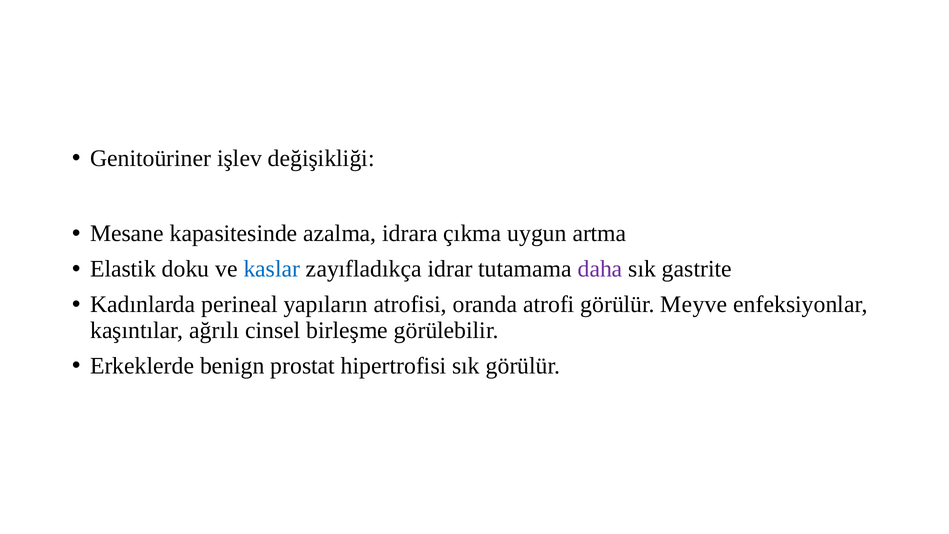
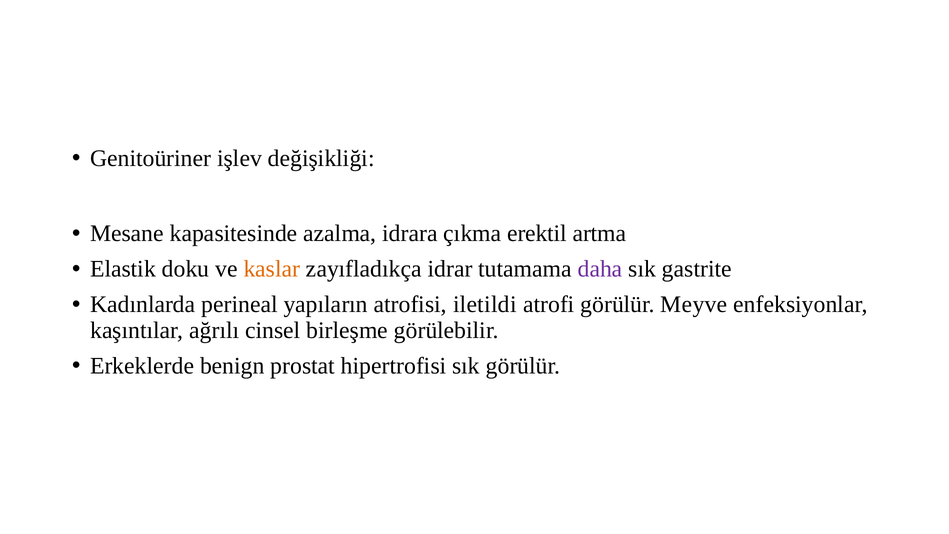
uygun: uygun -> erektil
kaslar colour: blue -> orange
oranda: oranda -> iletildi
